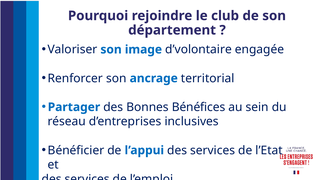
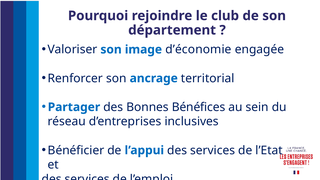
d’volontaire: d’volontaire -> d’économie
